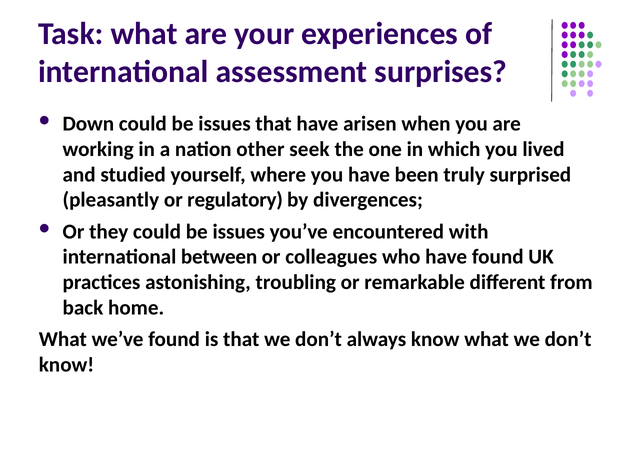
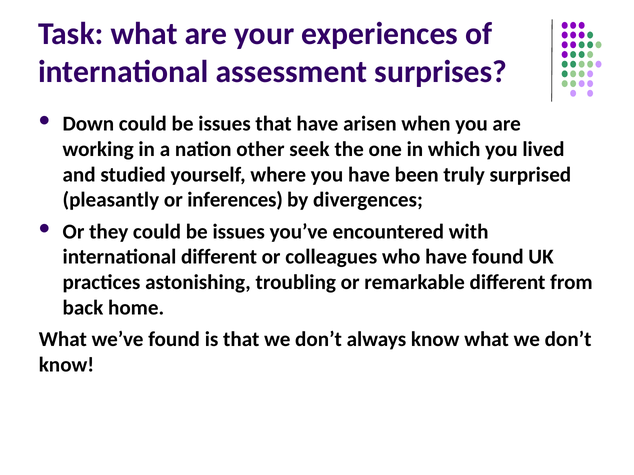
regulatory: regulatory -> inferences
international between: between -> different
